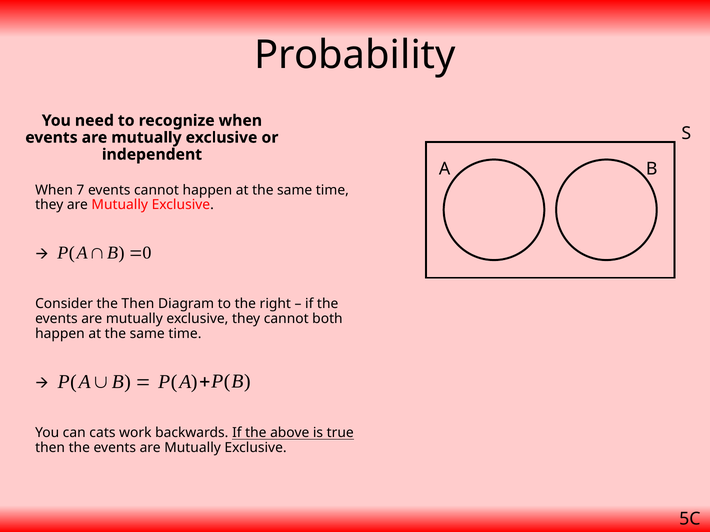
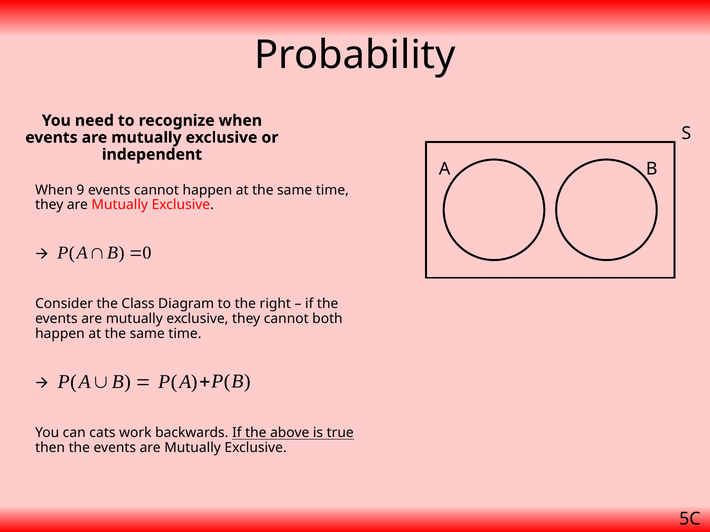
7: 7 -> 9
the Then: Then -> Class
